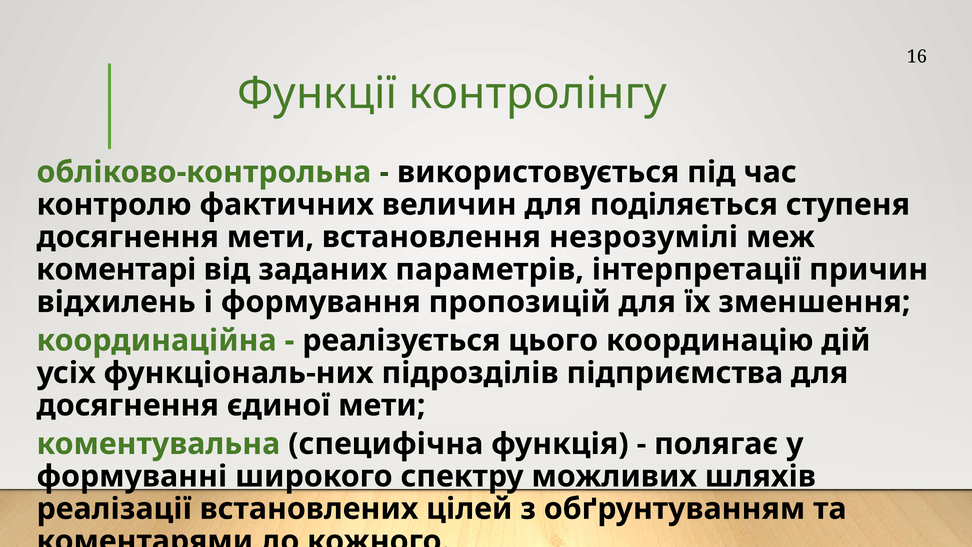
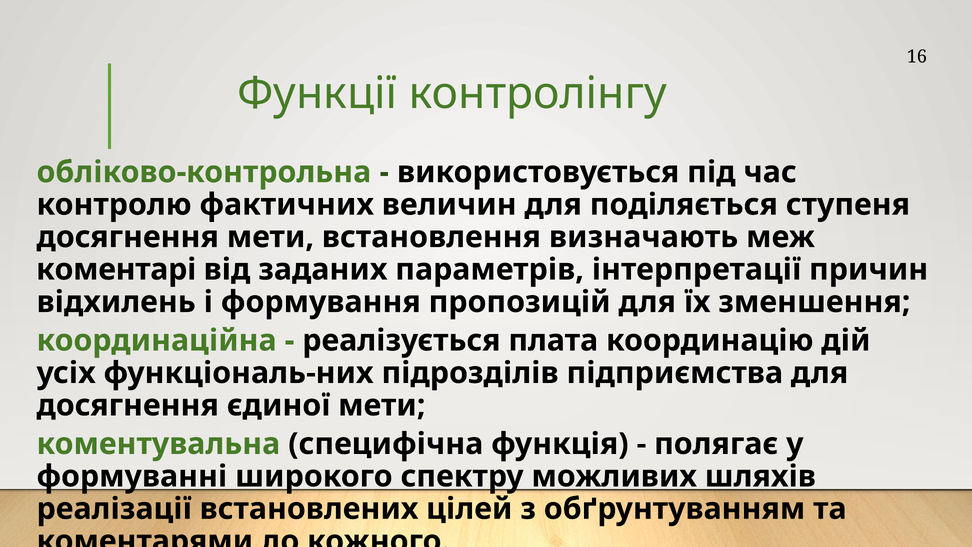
незрозумілі: незрозумілі -> визначають
цього: цього -> плата
